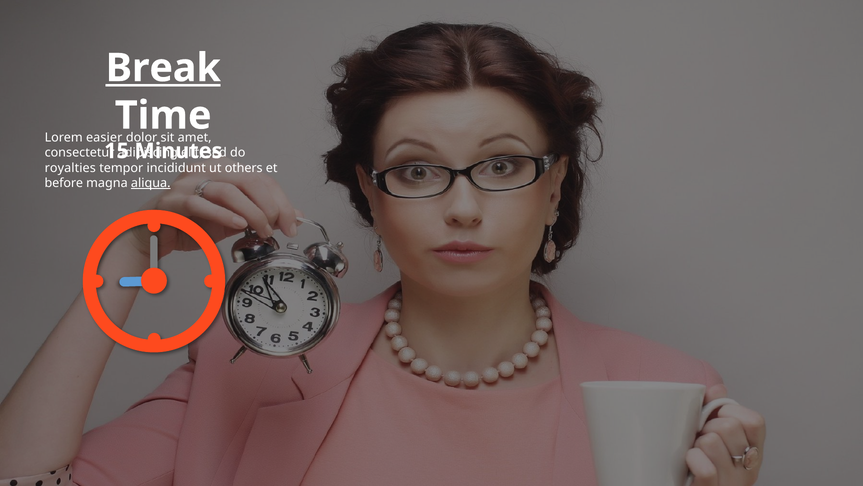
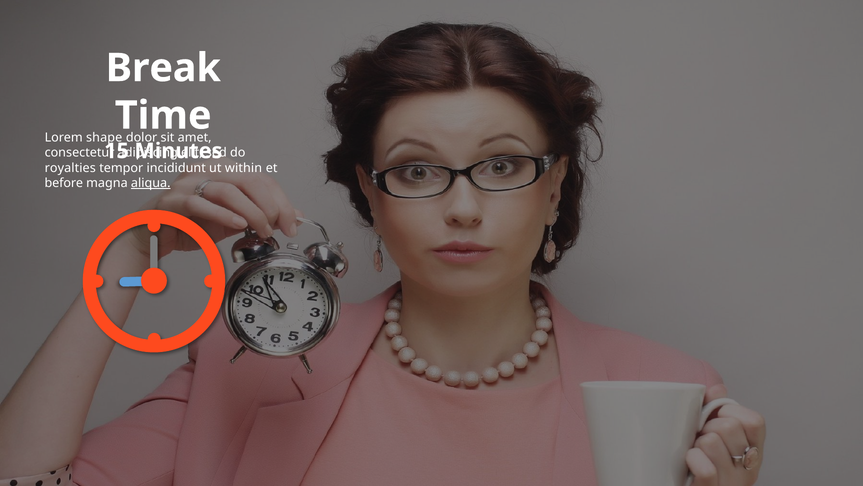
Break underline: present -> none
easier: easier -> shape
others: others -> within
